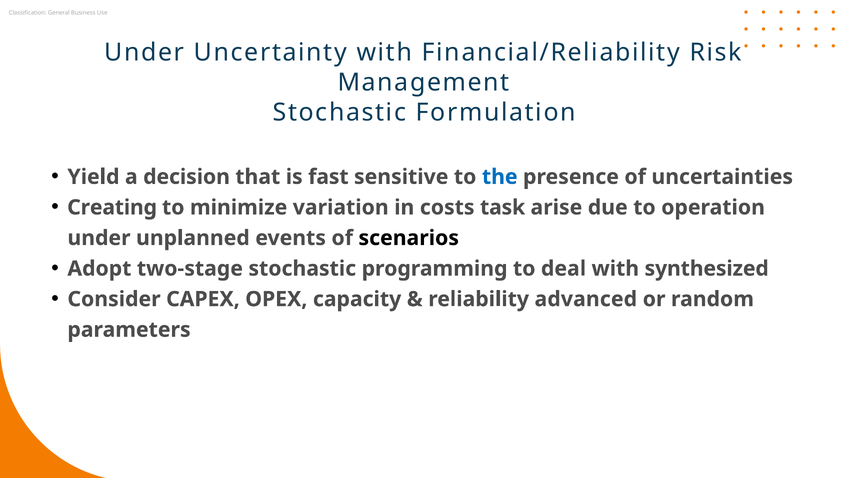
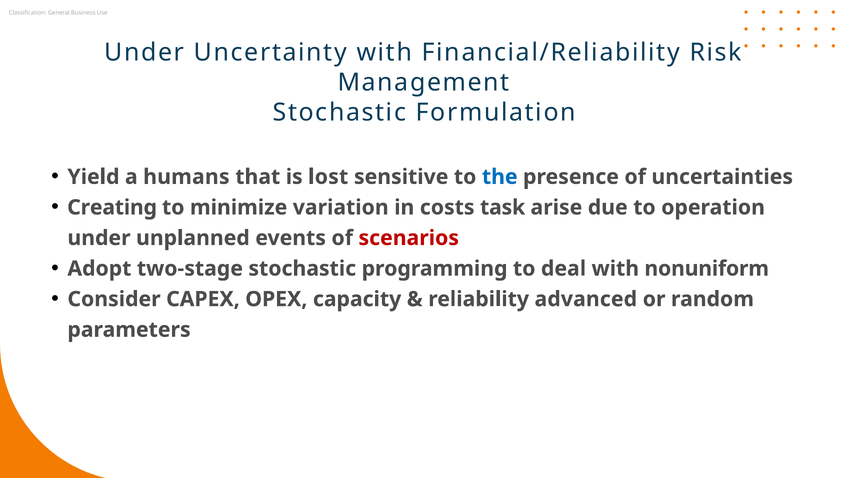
decision: decision -> humans
fast: fast -> lost
scenarios colour: black -> red
synthesized: synthesized -> nonuniform
